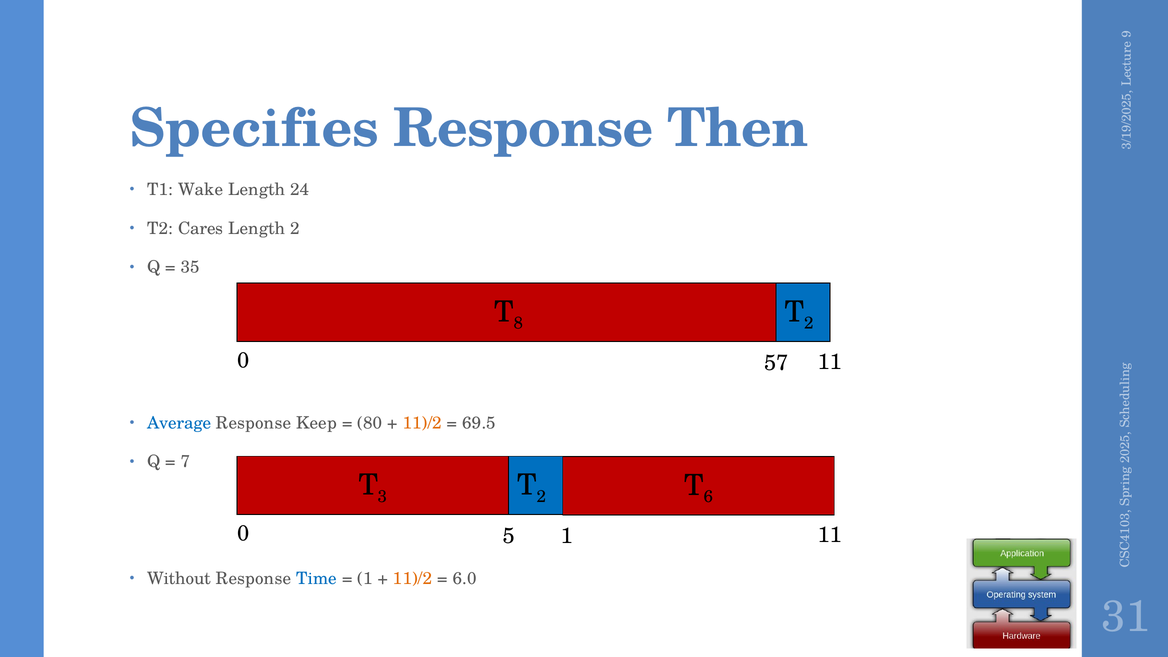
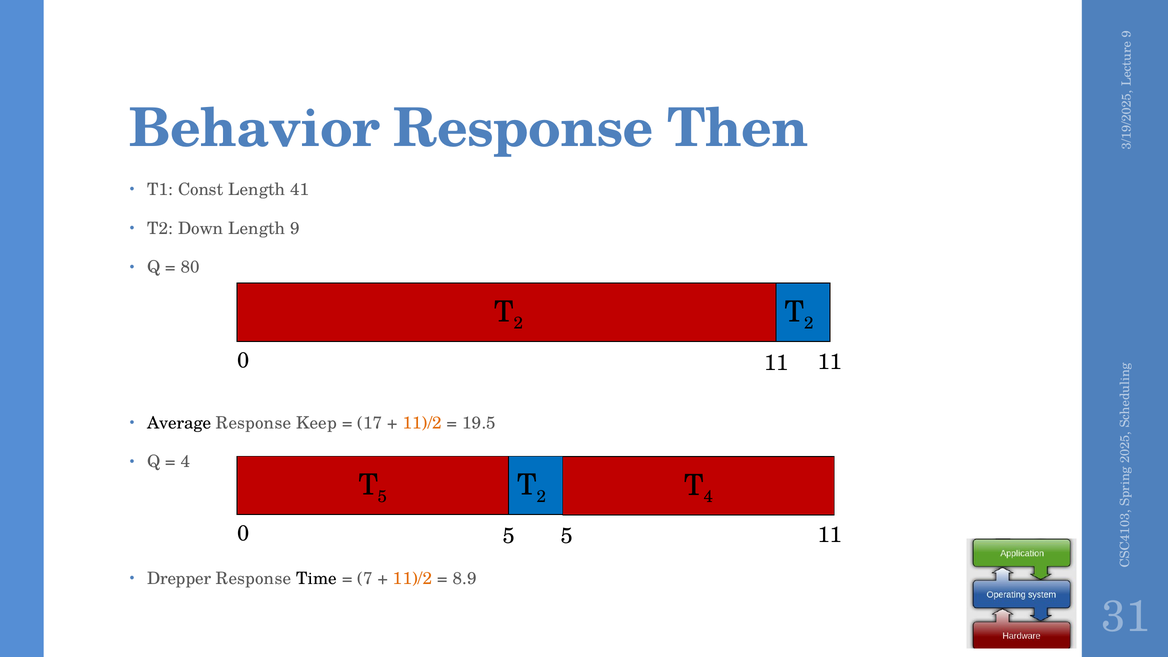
Specifies: Specifies -> Behavior
Wake: Wake -> Const
24: 24 -> 41
Cares: Cares -> Down
Length 2: 2 -> 9
35: 35 -> 80
8 at (518, 323): 8 -> 2
0 57: 57 -> 11
Average colour: blue -> black
80: 80 -> 17
69.5: 69.5 -> 19.5
7 at (185, 462): 7 -> 4
3 at (383, 496): 3 -> 5
6 at (708, 497): 6 -> 4
0 1: 1 -> 5
Without: Without -> Drepper
Time colour: blue -> black
1 at (365, 579): 1 -> 7
6.0: 6.0 -> 8.9
